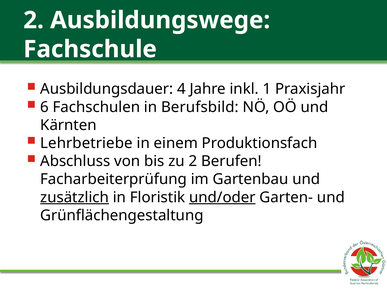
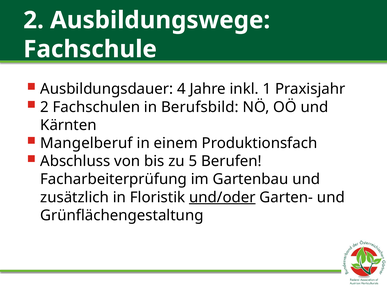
6 at (45, 107): 6 -> 2
Lehrbetriebe: Lehrbetriebe -> Mangelberuf
zu 2: 2 -> 5
zusätzlich underline: present -> none
